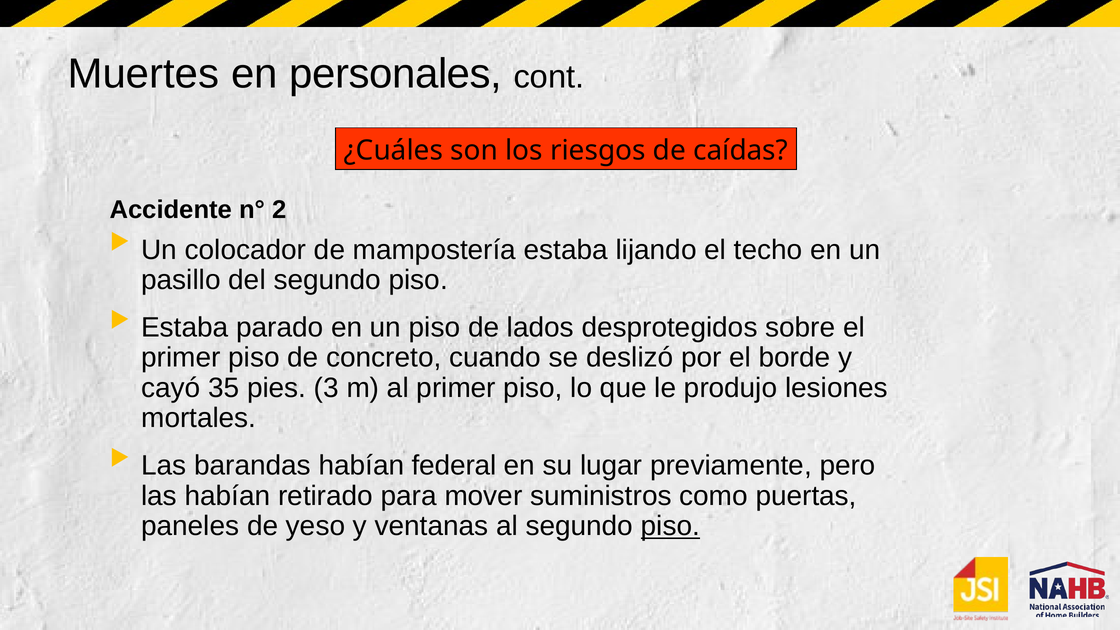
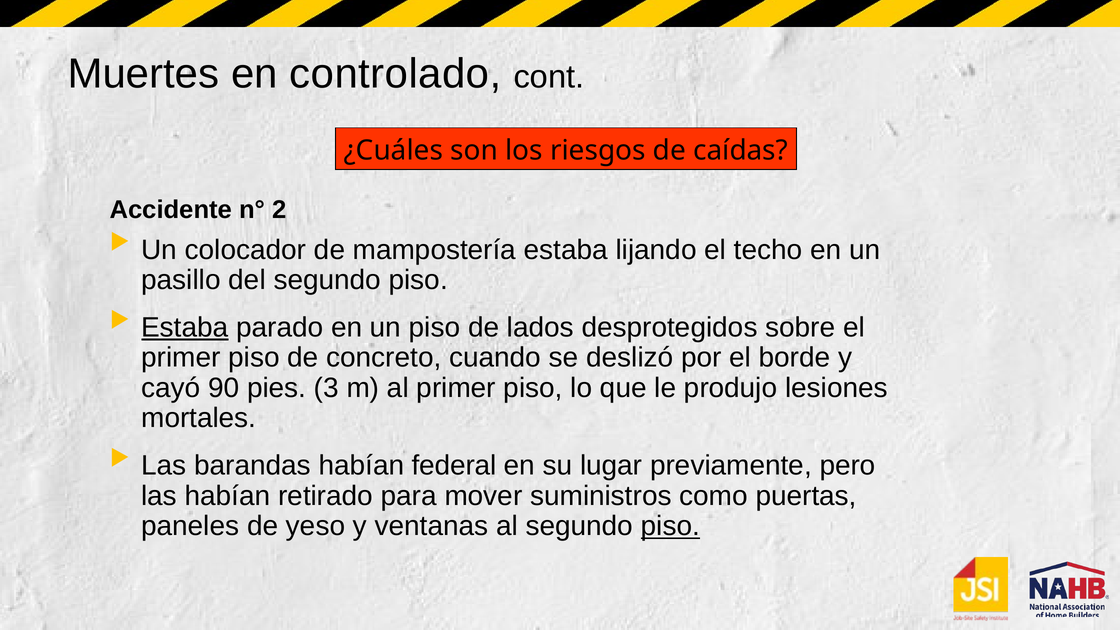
personales: personales -> controlado
Estaba at (185, 328) underline: none -> present
35: 35 -> 90
